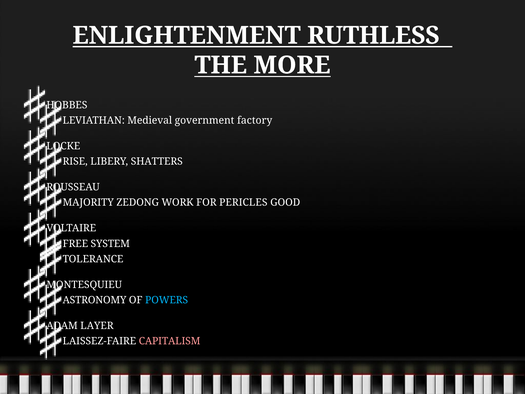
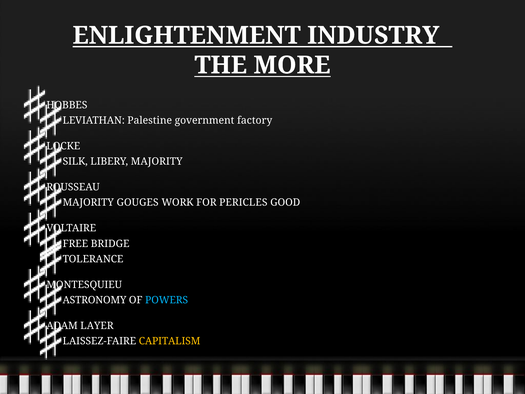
RUTHLESS: RUTHLESS -> INDUSTRY
Medieval: Medieval -> Palestine
RISE: RISE -> SILK
LIBERY SHATTERS: SHATTERS -> MAJORITY
ZEDONG: ZEDONG -> GOUGES
SYSTEM: SYSTEM -> BRIDGE
CAPITALISM colour: pink -> yellow
